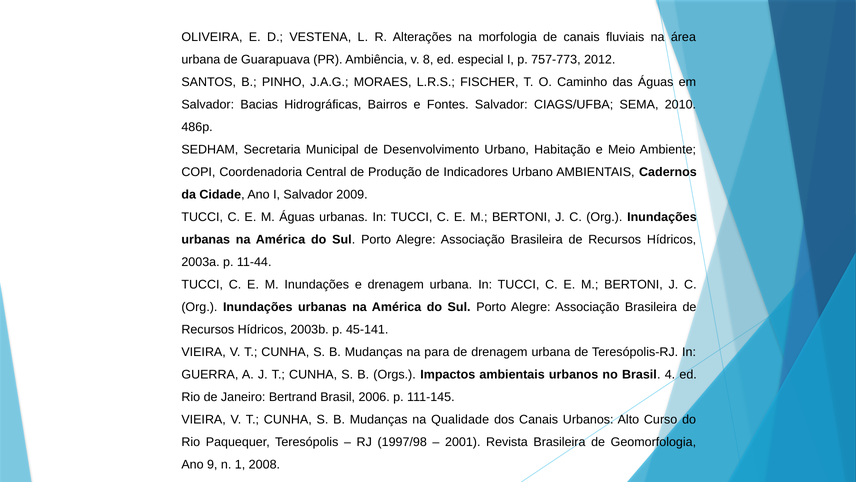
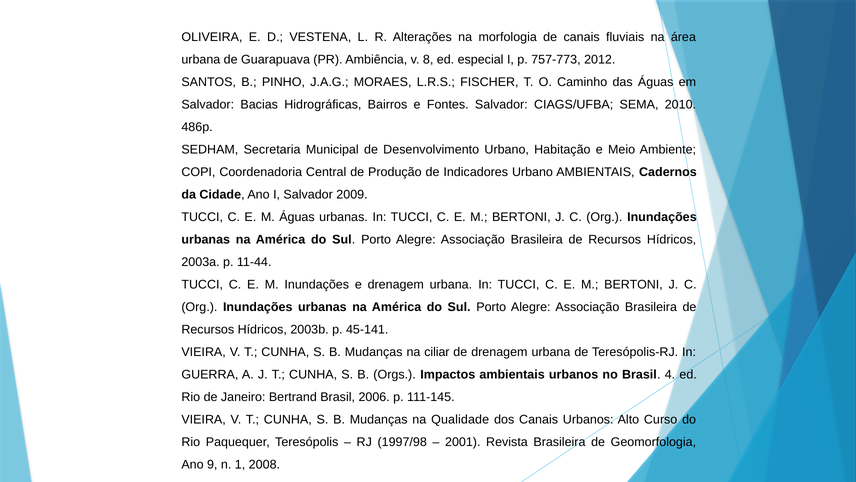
para: para -> ciliar
